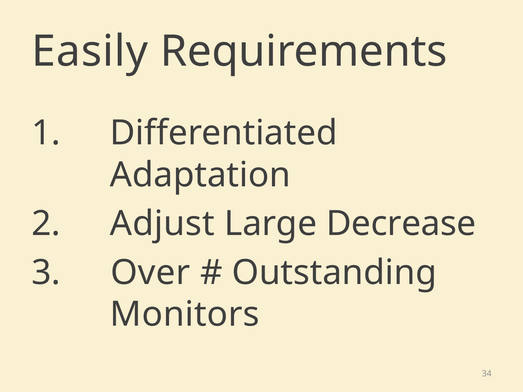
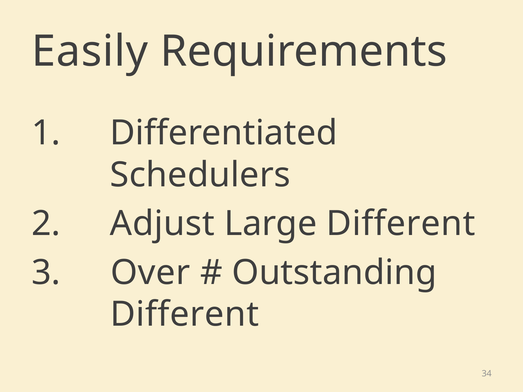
Adaptation: Adaptation -> Schedulers
Large Decrease: Decrease -> Different
Monitors at (185, 315): Monitors -> Different
